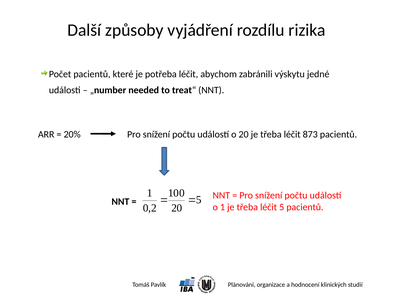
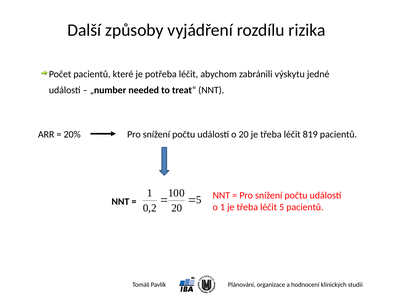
873: 873 -> 819
